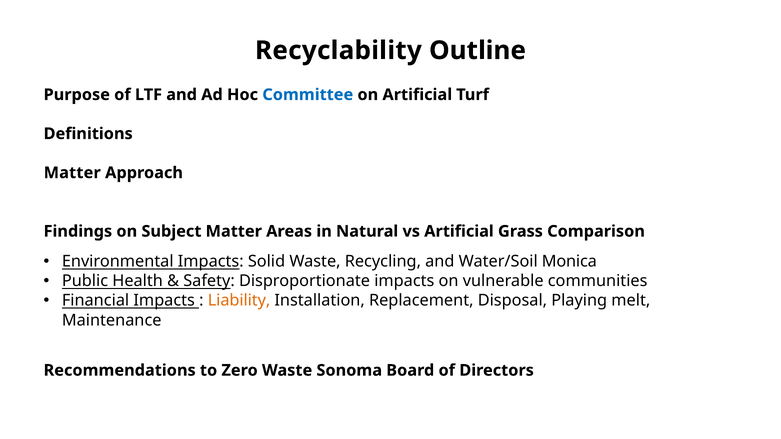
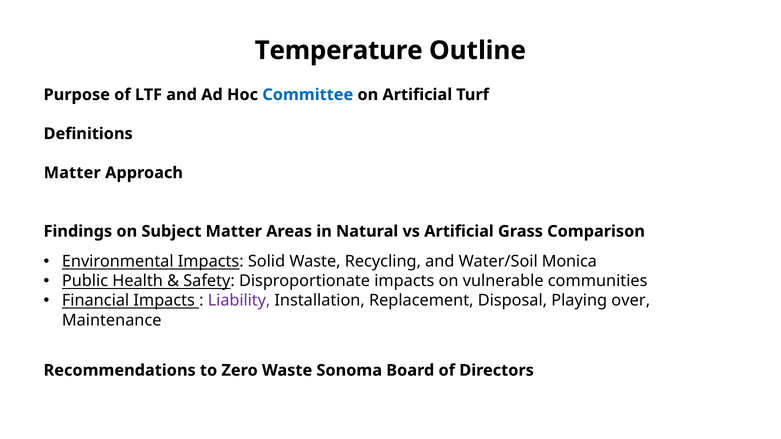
Recyclability: Recyclability -> Temperature
Liability colour: orange -> purple
melt: melt -> over
